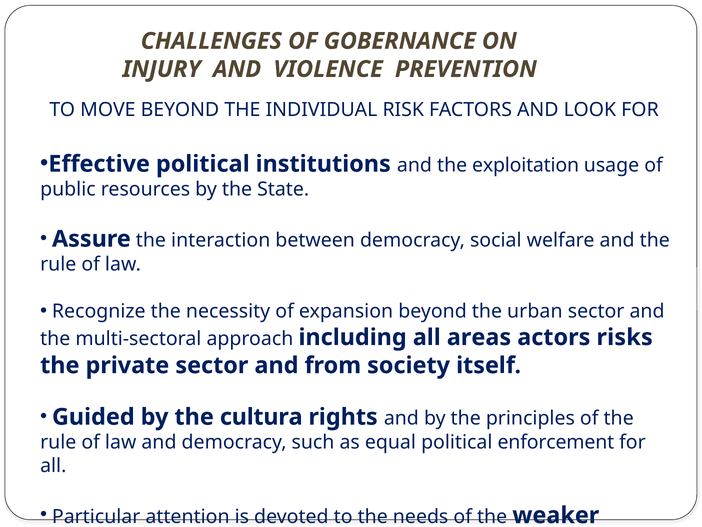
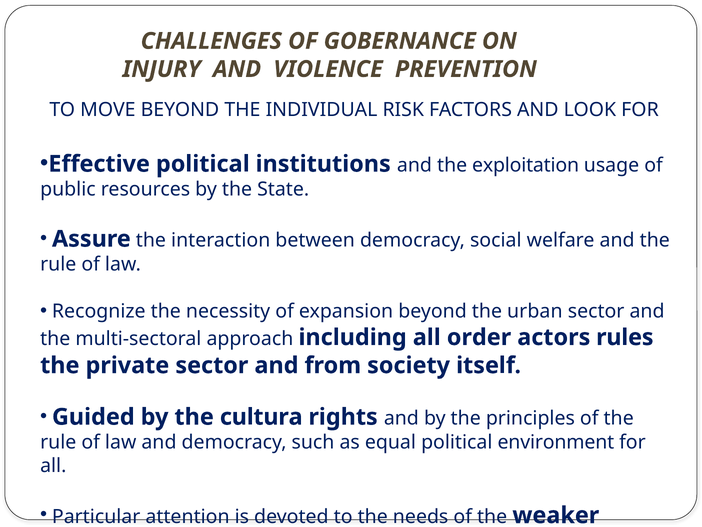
areas: areas -> order
risks: risks -> rules
enforcement: enforcement -> environment
